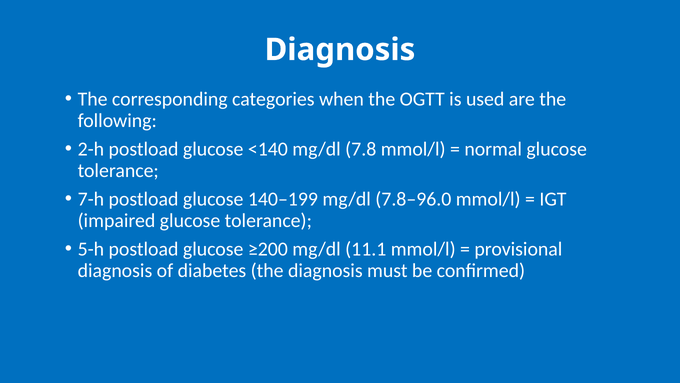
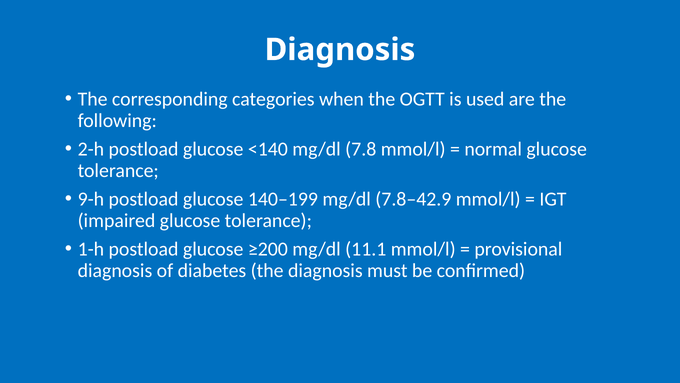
7-h: 7-h -> 9-h
7.8–96.0: 7.8–96.0 -> 7.8–42.9
5-h: 5-h -> 1-h
